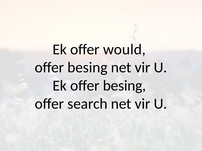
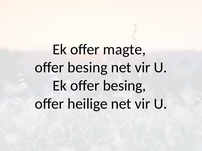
would: would -> magte
search: search -> heilige
